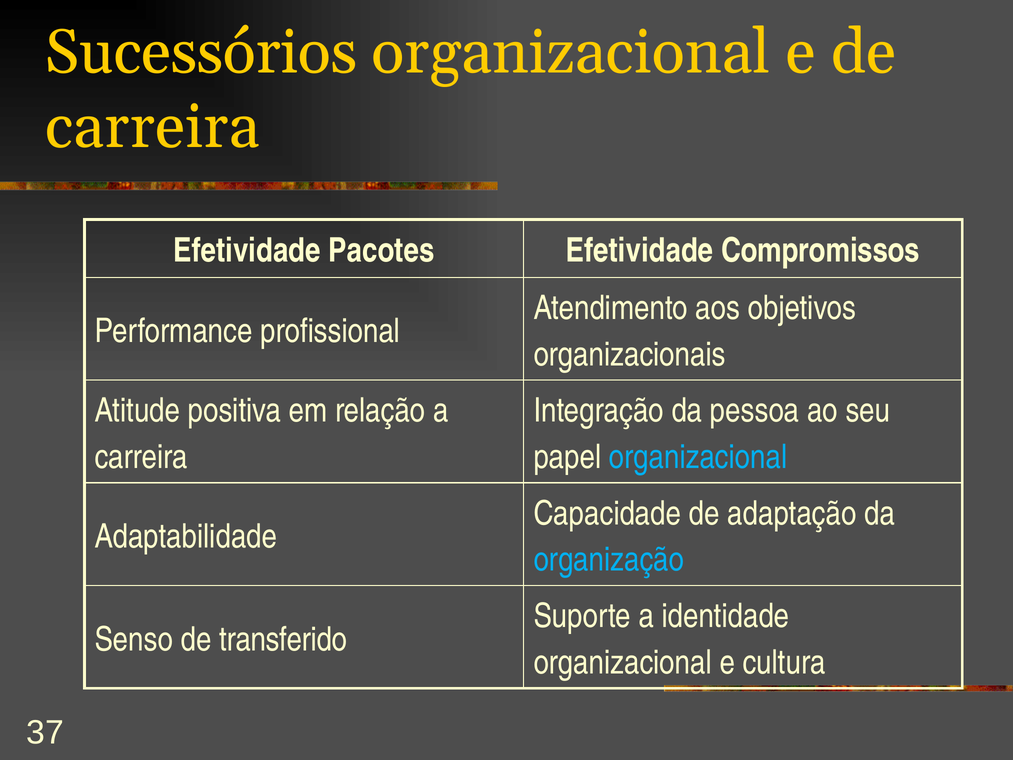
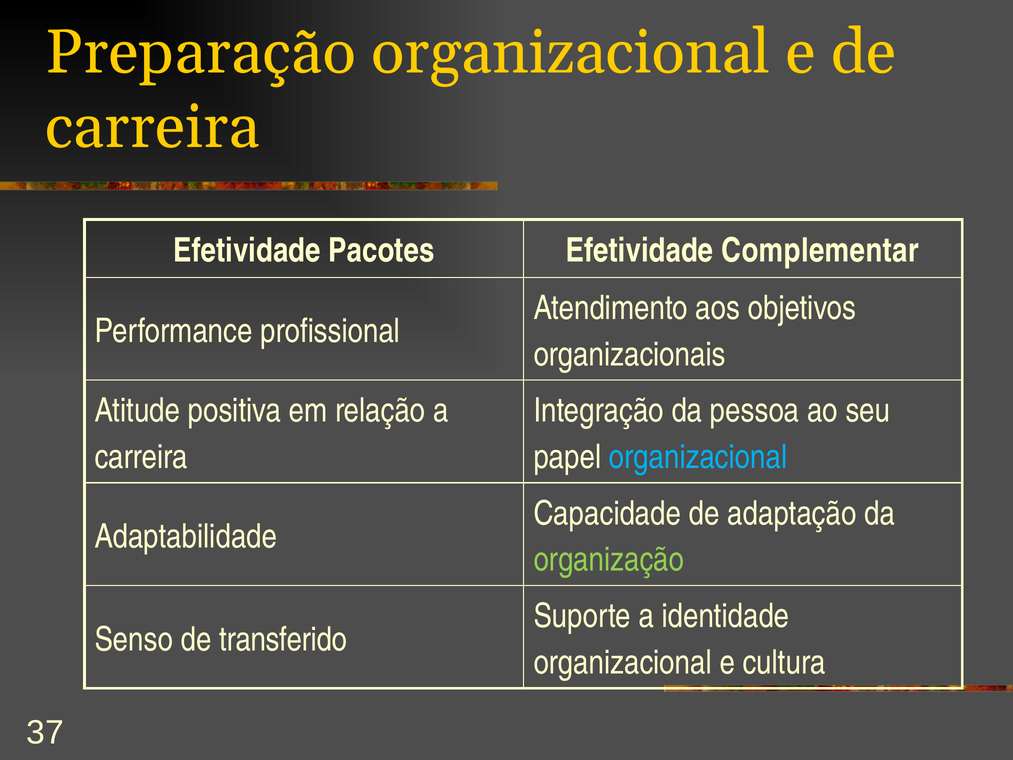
Sucessórios: Sucessórios -> Preparação
Compromissos: Compromissos -> Complementar
organização colour: light blue -> light green
